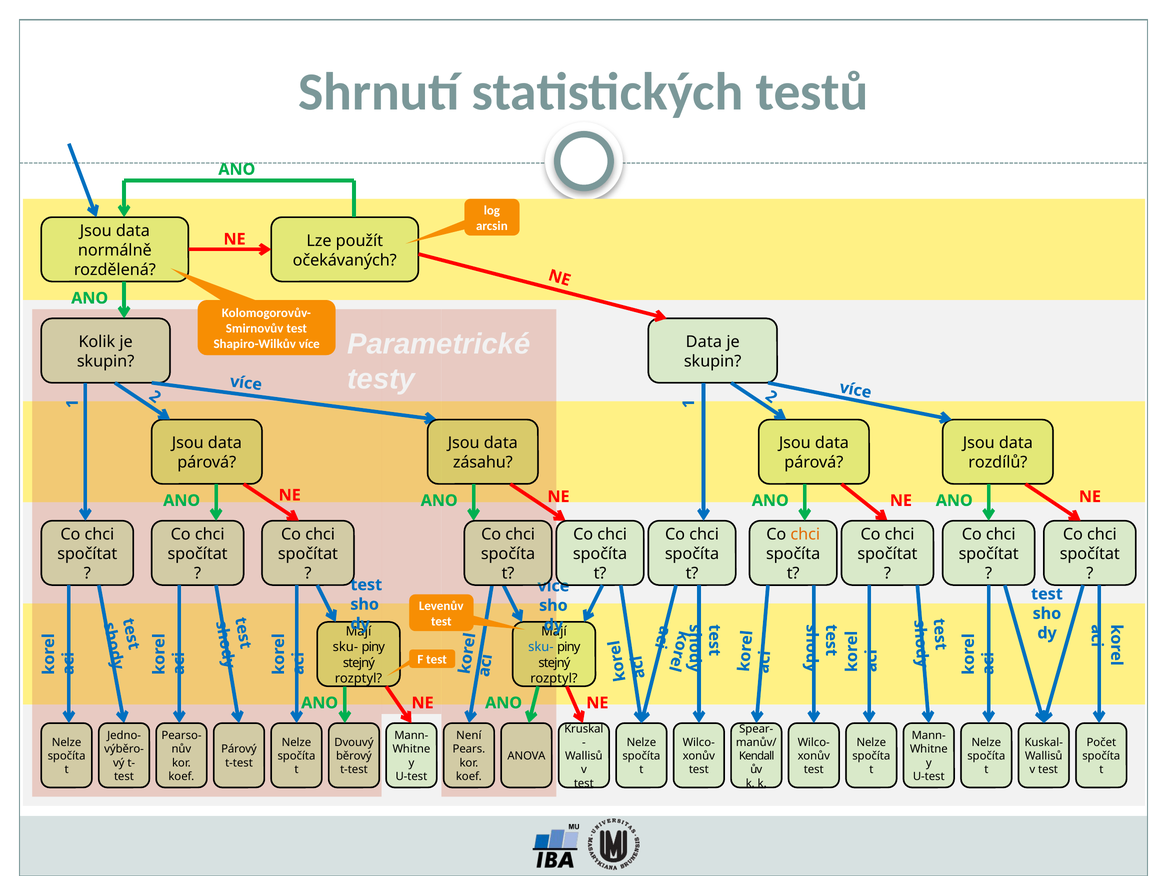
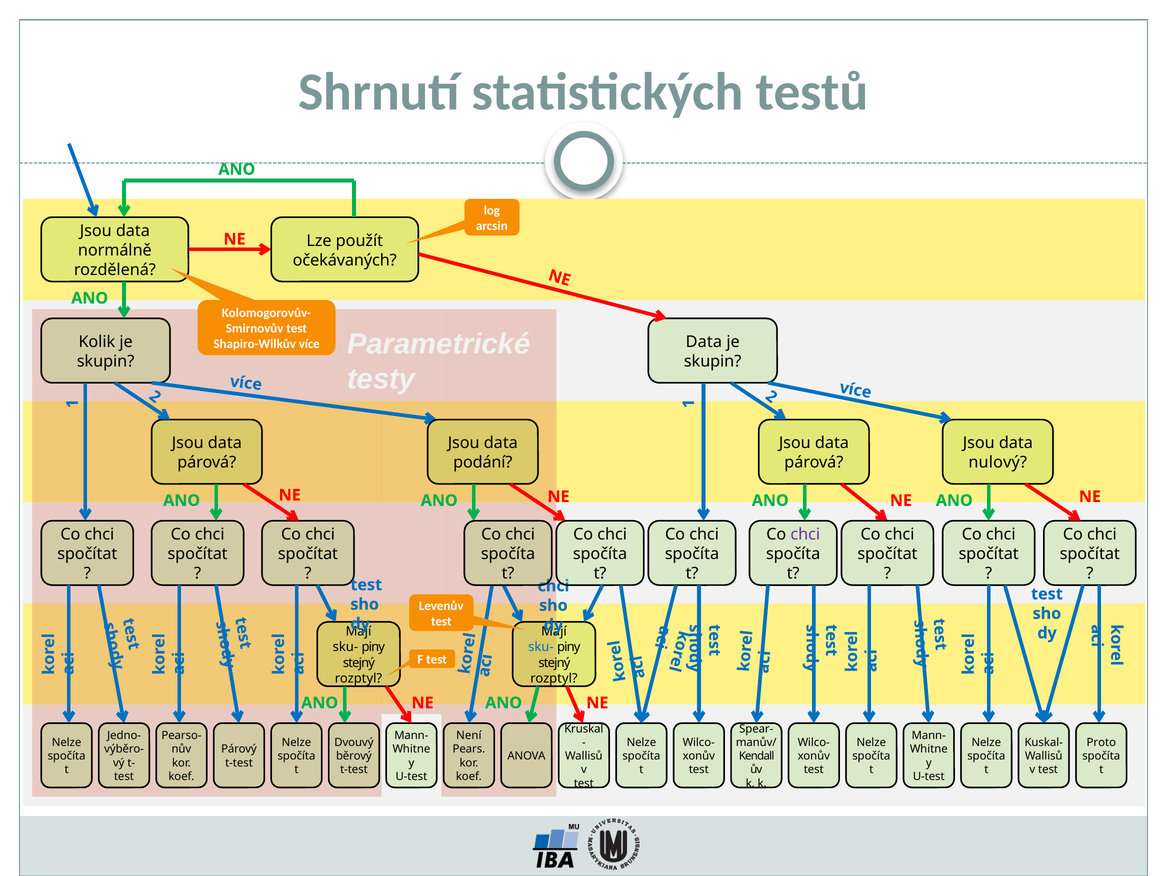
zásahu: zásahu -> podání
rozdílů: rozdílů -> nulový
chci at (805, 534) colour: orange -> purple
více at (553, 586): více -> chci
Počet: Počet -> Proto
